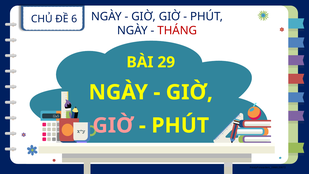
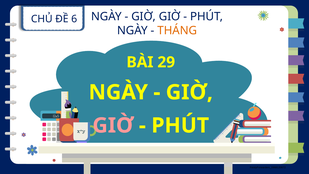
THÁNG colour: red -> orange
